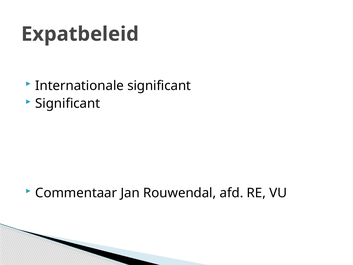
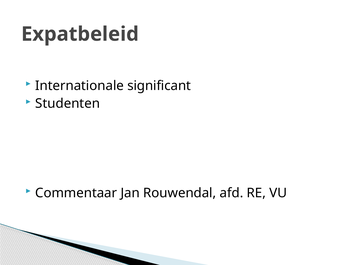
Significant at (68, 104): Significant -> Studenten
